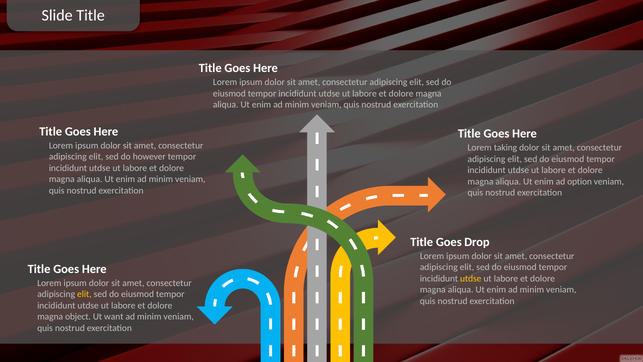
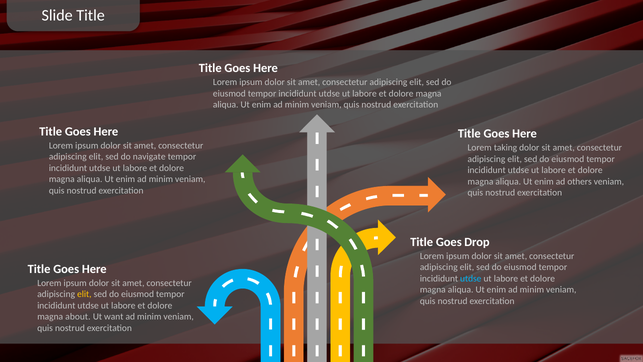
however: however -> navigate
option: option -> others
utdse at (471, 278) colour: yellow -> light blue
object: object -> about
